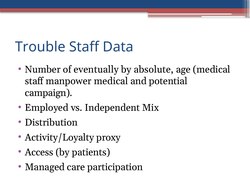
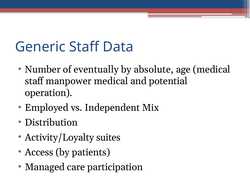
Trouble: Trouble -> Generic
campaign: campaign -> operation
proxy: proxy -> suites
